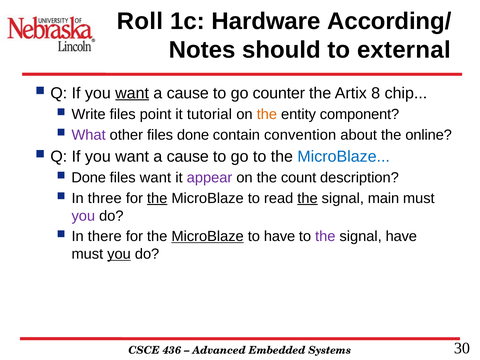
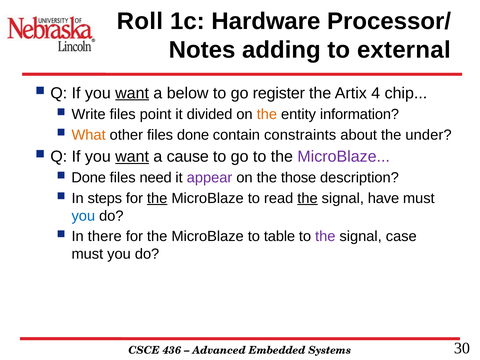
According/: According/ -> Processor/
should: should -> adding
cause at (188, 93): cause -> below
counter: counter -> register
8: 8 -> 4
tutorial: tutorial -> divided
component: component -> information
What colour: purple -> orange
convention: convention -> constraints
online: online -> under
want at (132, 157) underline: none -> present
MicroBlaze at (344, 157) colour: blue -> purple
files want: want -> need
count: count -> those
three: three -> steps
main: main -> have
you at (83, 216) colour: purple -> blue
MicroBlaze at (208, 236) underline: present -> none
to have: have -> table
signal have: have -> case
you at (119, 254) underline: present -> none
